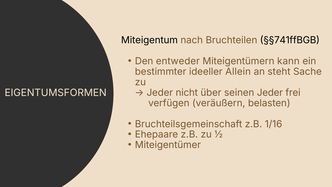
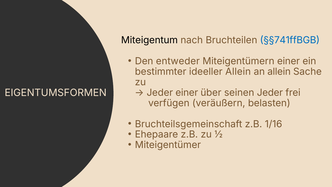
§§741ffBGB colour: black -> blue
Miteigentümern kann: kann -> einer
an steht: steht -> allein
Jeder nicht: nicht -> einer
